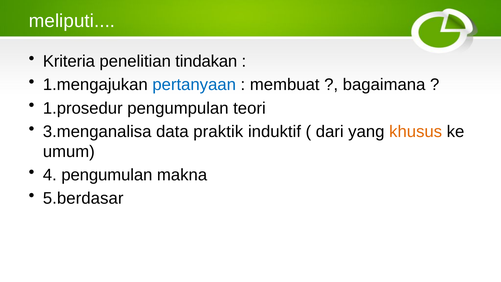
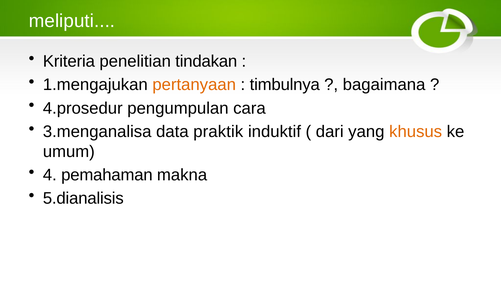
pertanyaan colour: blue -> orange
membuat: membuat -> timbulnya
1.prosedur: 1.prosedur -> 4.prosedur
teori: teori -> cara
pengumulan: pengumulan -> pemahaman
5.berdasar: 5.berdasar -> 5.dianalisis
